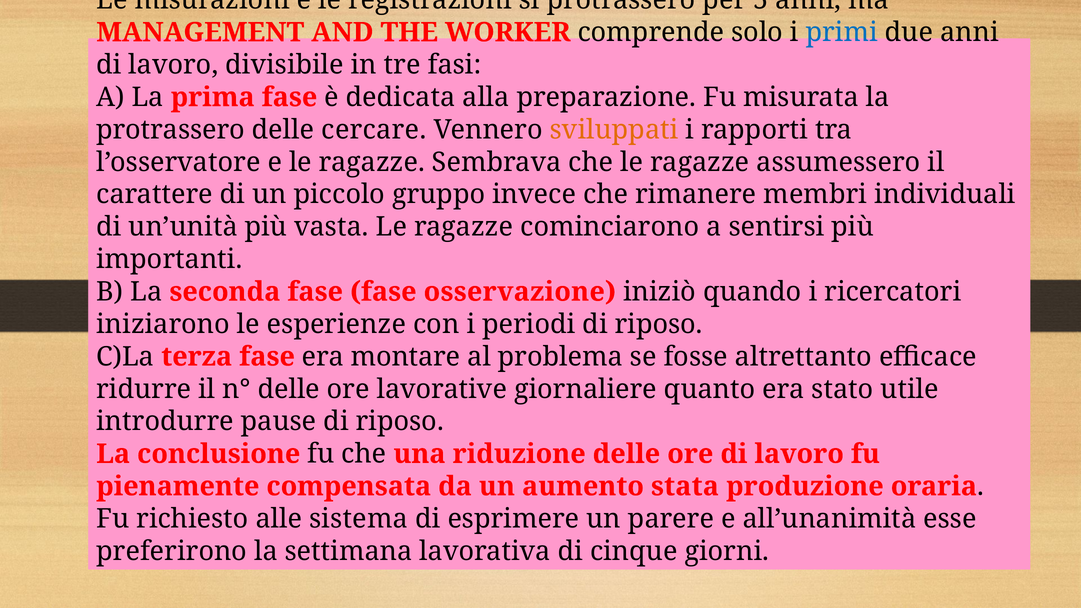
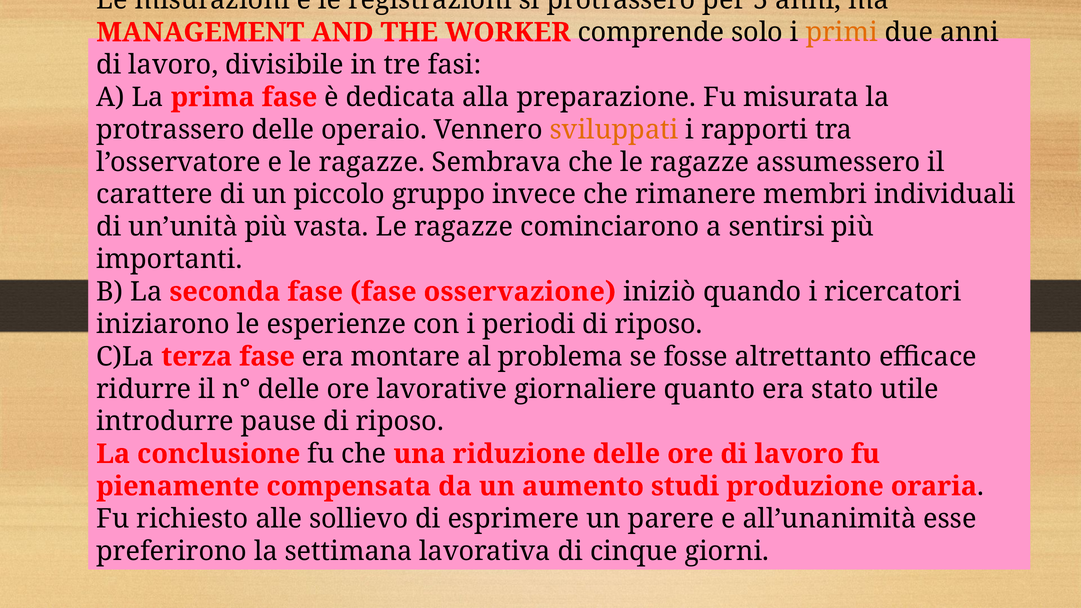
primi colour: blue -> orange
cercare: cercare -> operaio
stata: stata -> studi
sistema: sistema -> sollievo
